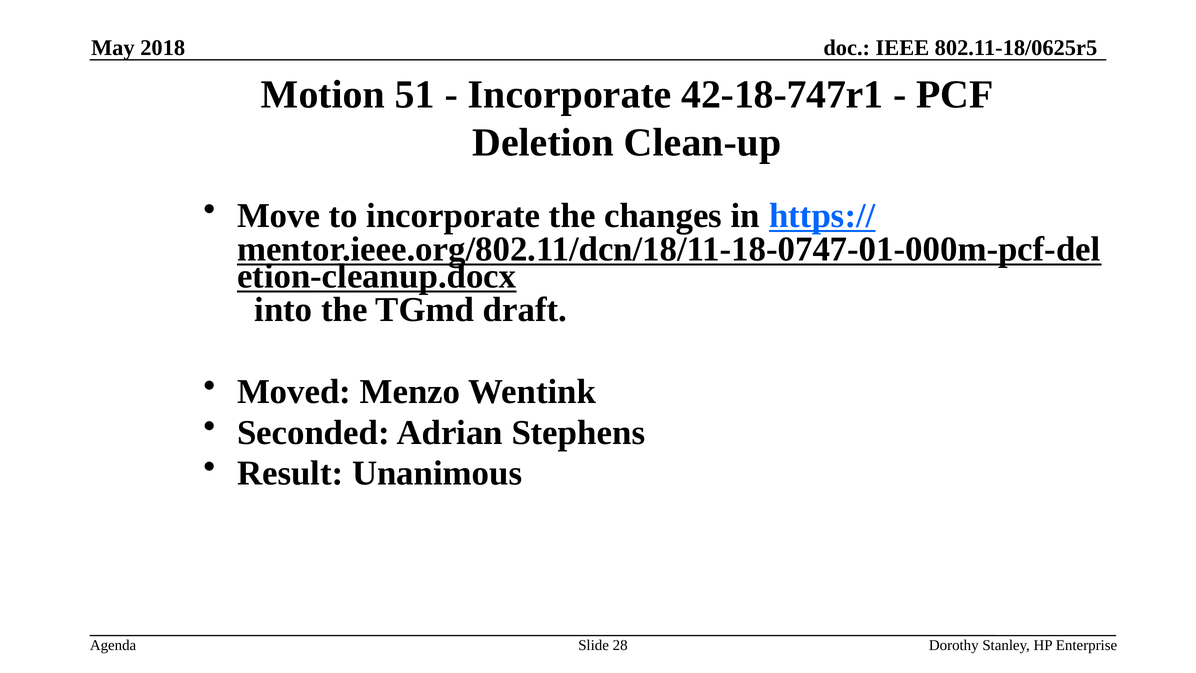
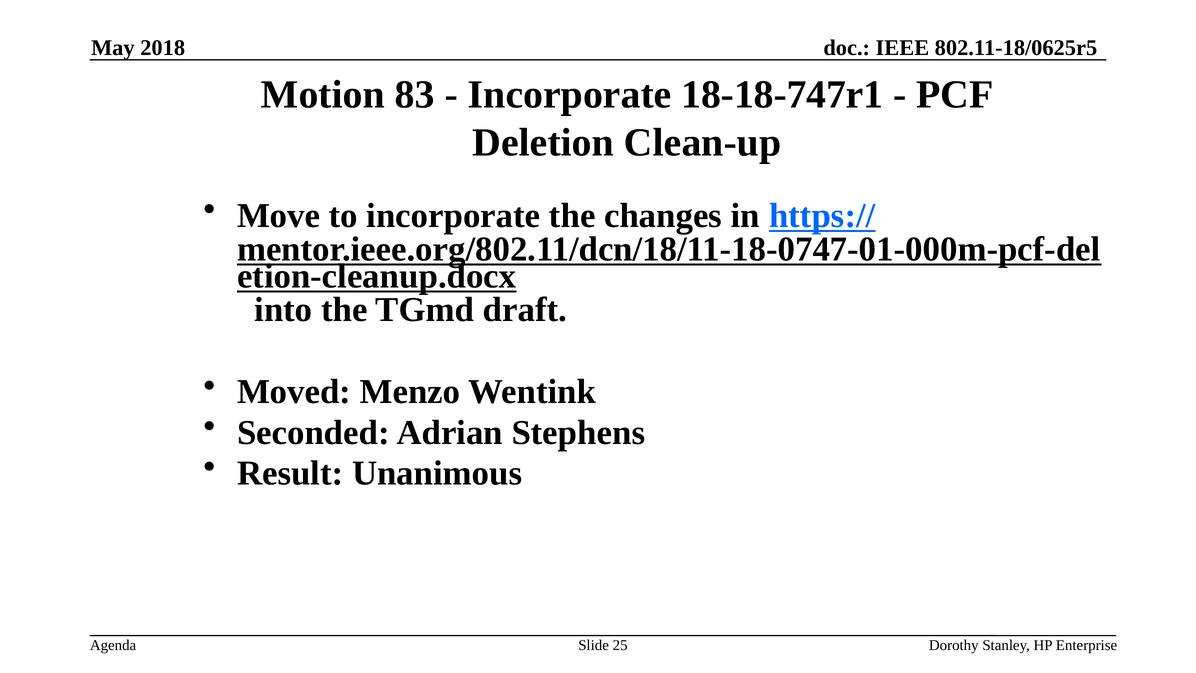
51: 51 -> 83
42-18-747r1: 42-18-747r1 -> 18-18-747r1
28: 28 -> 25
